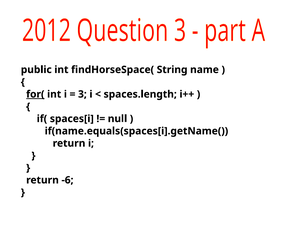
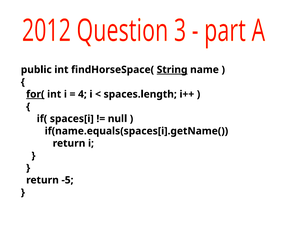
String underline: none -> present
3: 3 -> 4
-6: -6 -> -5
